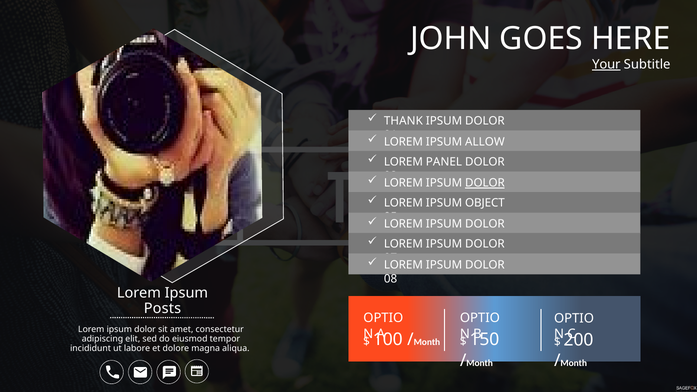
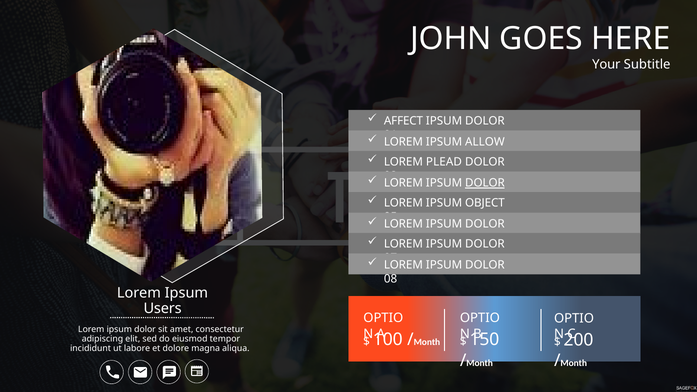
Your underline: present -> none
THANK: THANK -> AFFECT
PANEL: PANEL -> PLEAD
Posts: Posts -> Users
